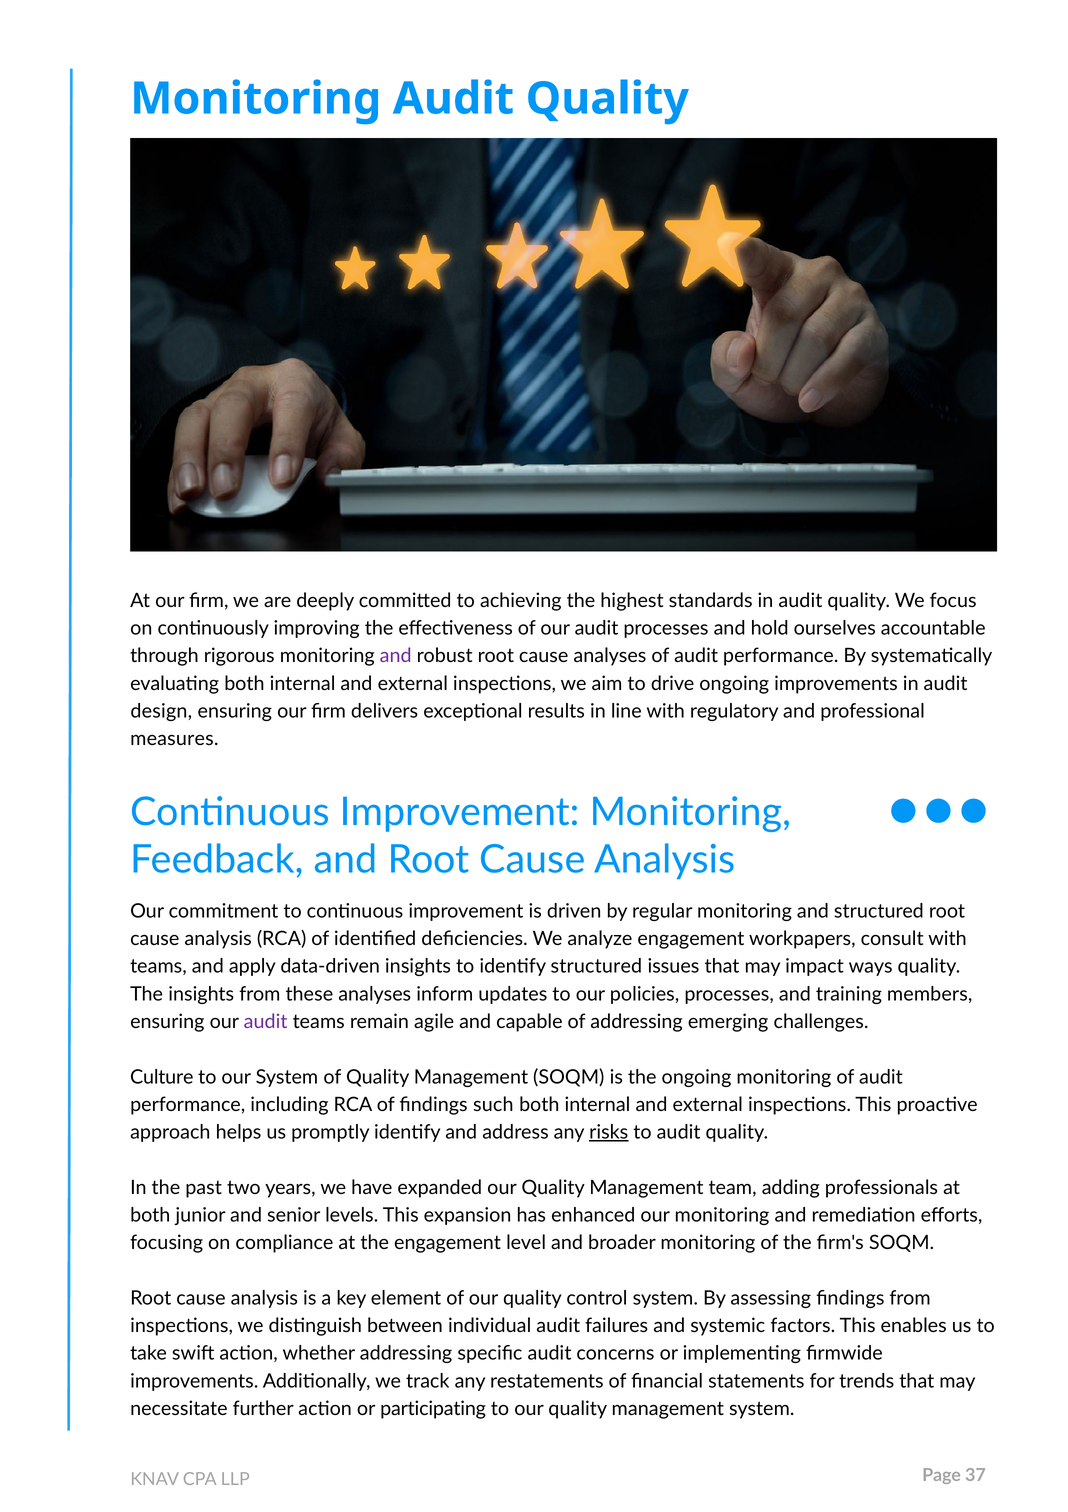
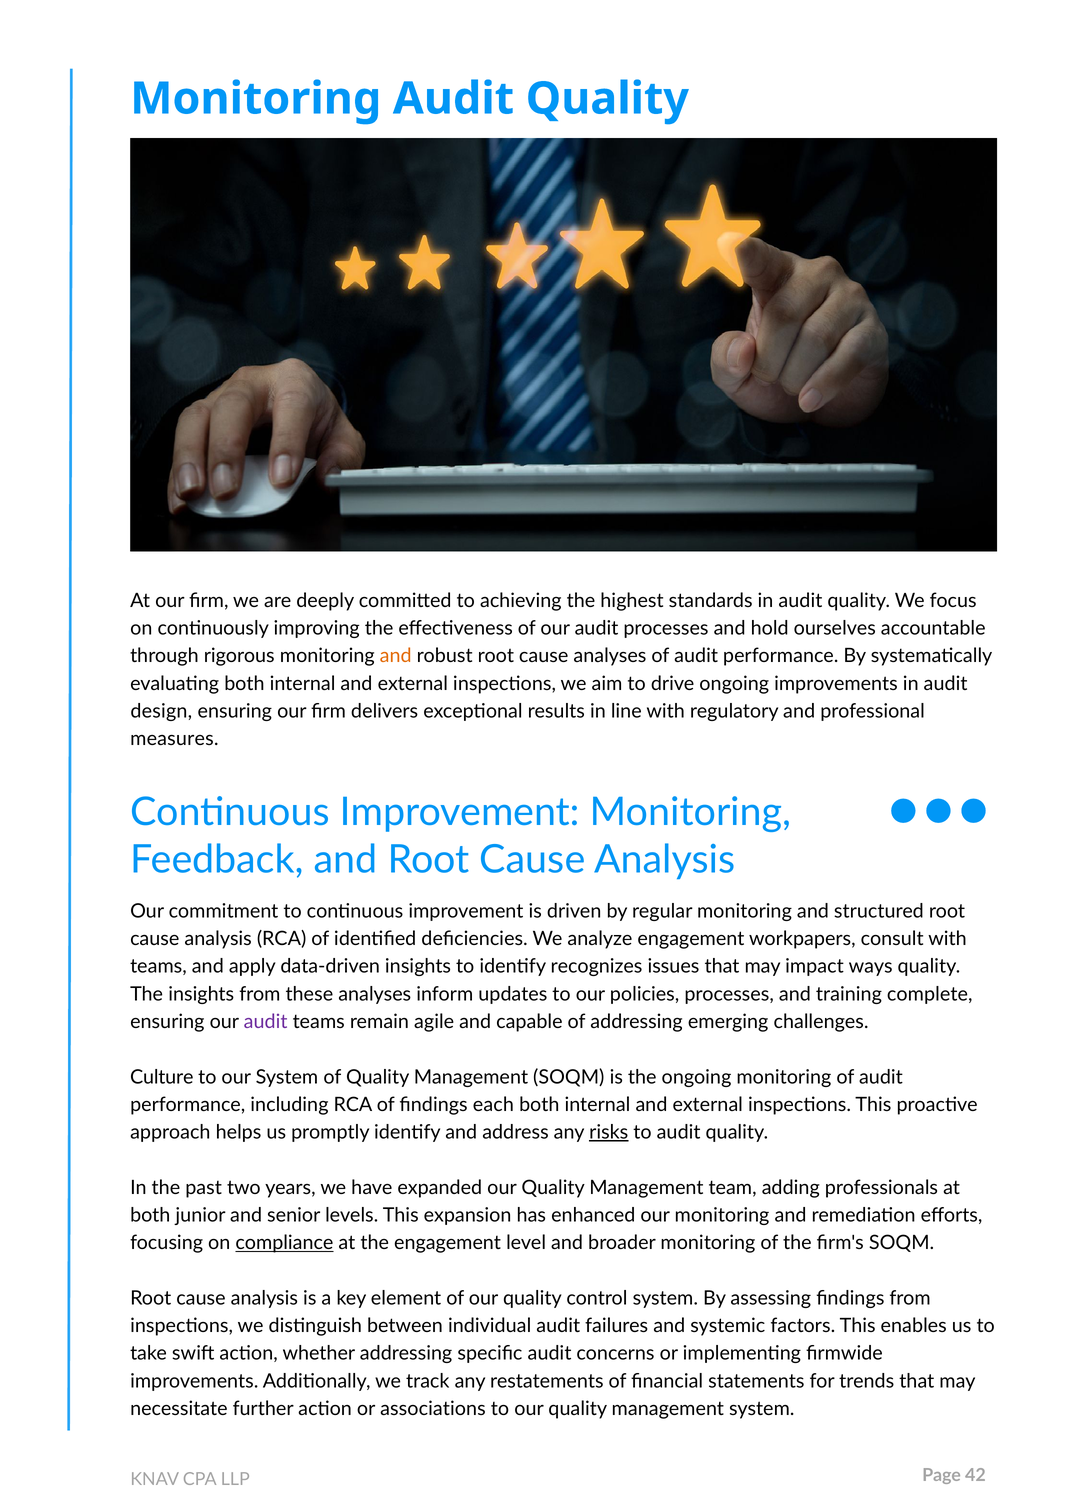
and at (396, 656) colour: purple -> orange
identify structured: structured -> recognizes
members: members -> complete
such: such -> each
compliance underline: none -> present
participating: participating -> associations
37: 37 -> 42
